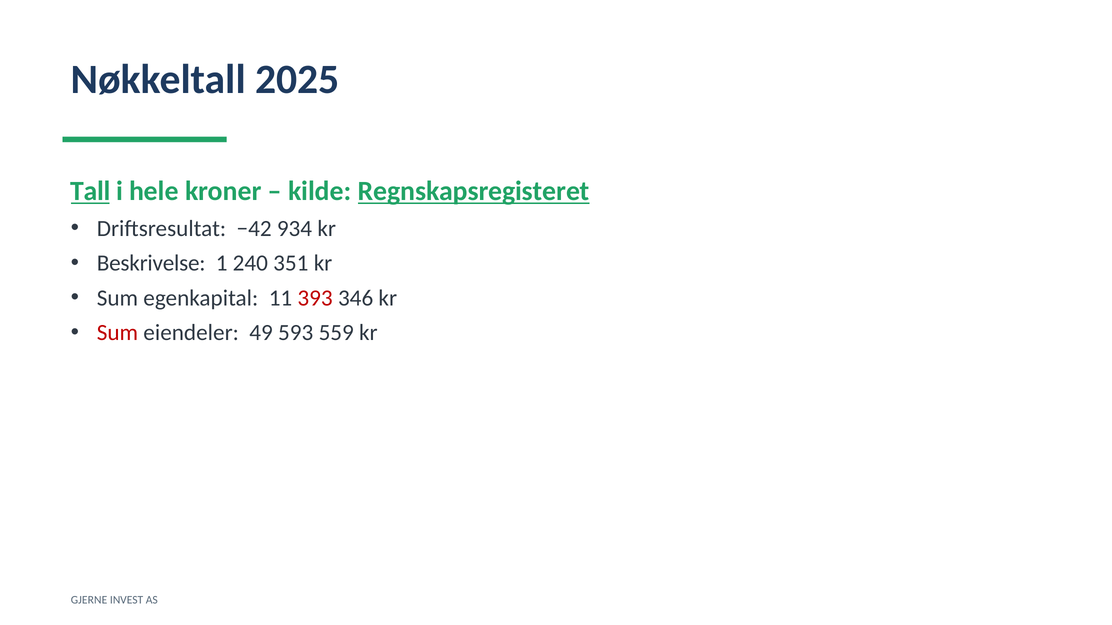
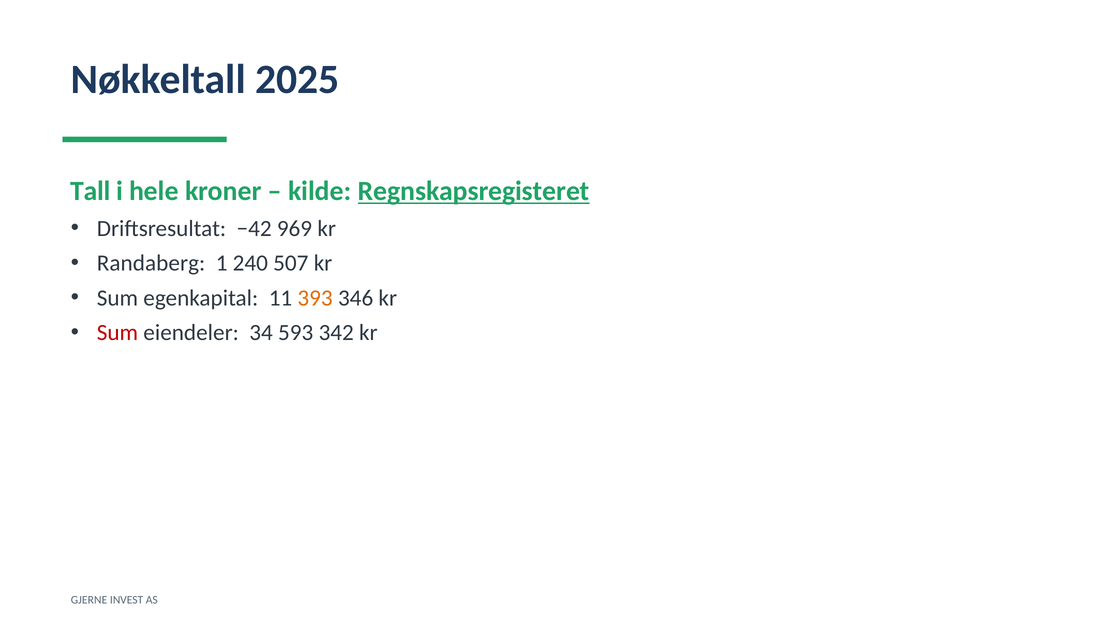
Tall underline: present -> none
934: 934 -> 969
Beskrivelse: Beskrivelse -> Randaberg
351: 351 -> 507
393 colour: red -> orange
49: 49 -> 34
559: 559 -> 342
